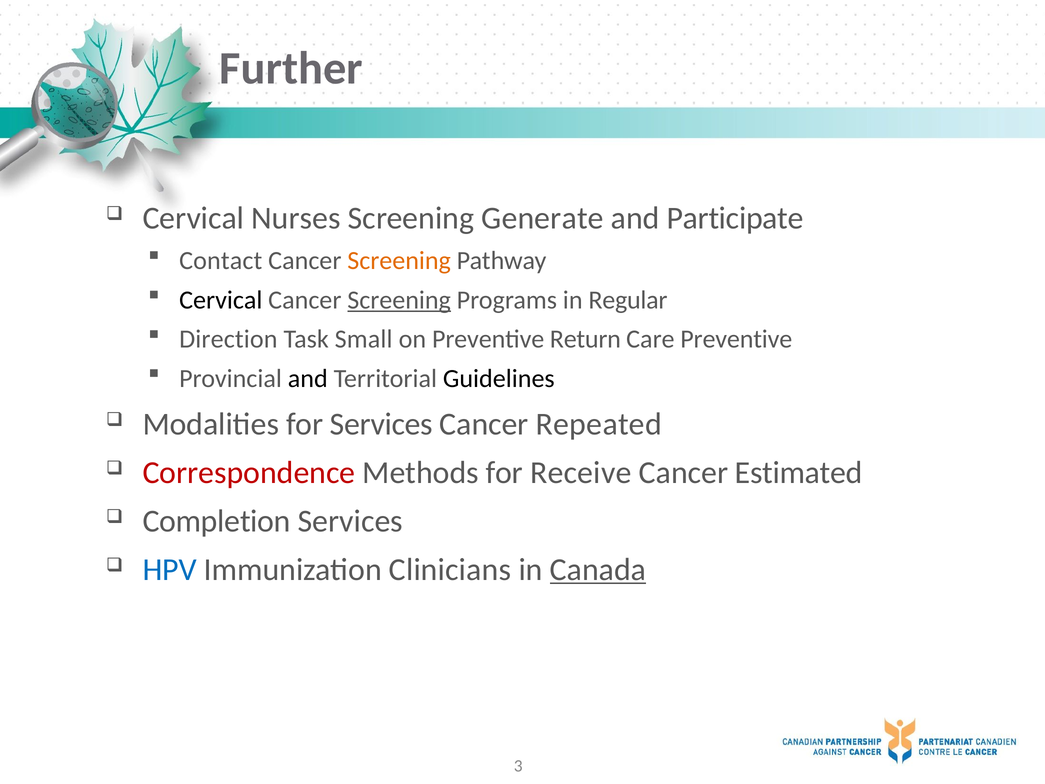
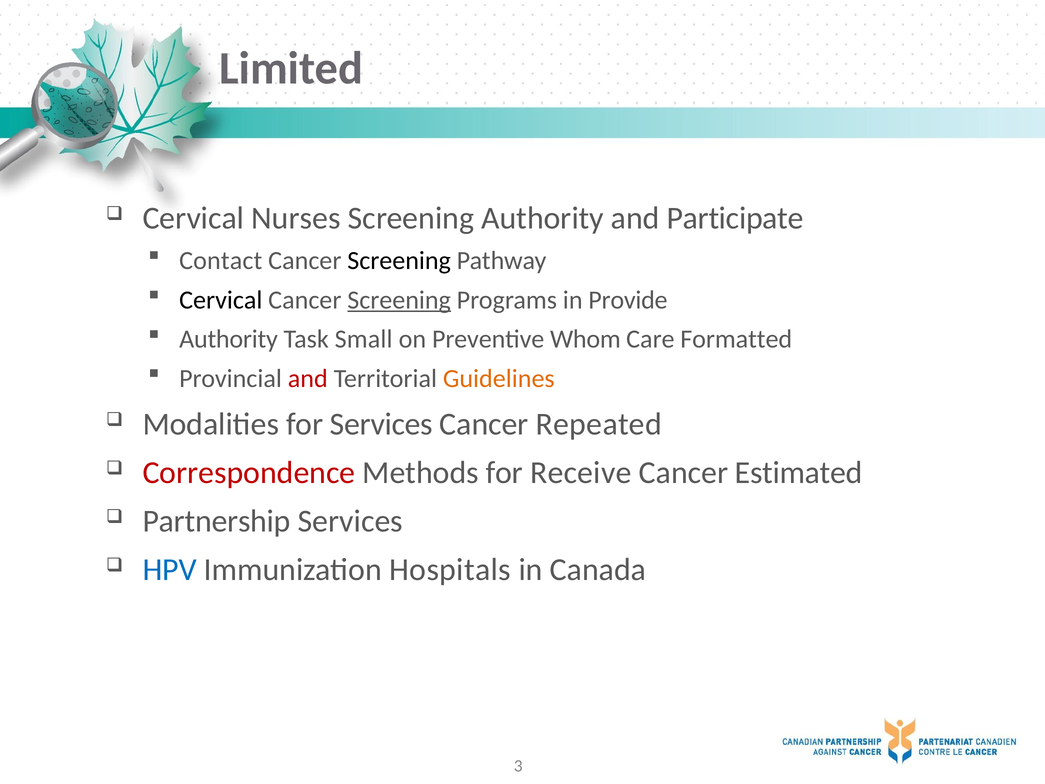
Further: Further -> Limited
Screening Generate: Generate -> Authority
Screening at (399, 261) colour: orange -> black
Regular: Regular -> Provide
Direction at (228, 339): Direction -> Authority
Return: Return -> Whom
Care Preventive: Preventive -> Formatted
and at (308, 379) colour: black -> red
Guidelines colour: black -> orange
Completion: Completion -> Partnership
Clinicians: Clinicians -> Hospitals
Canada underline: present -> none
